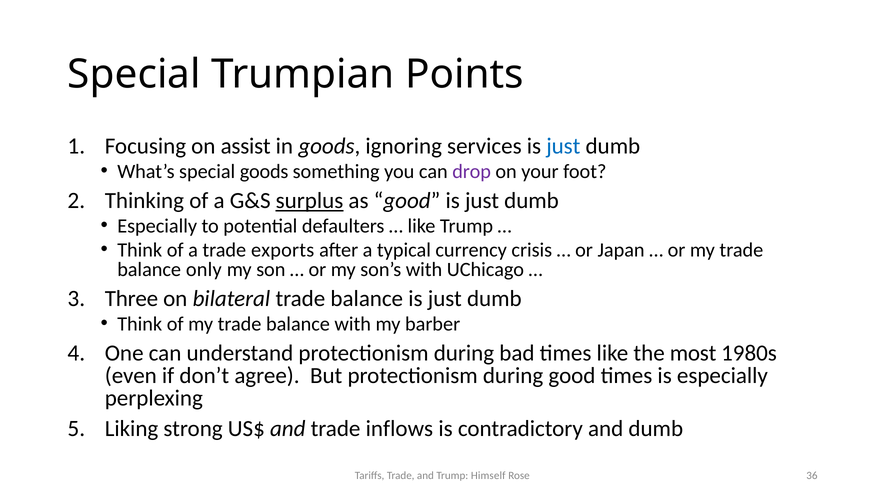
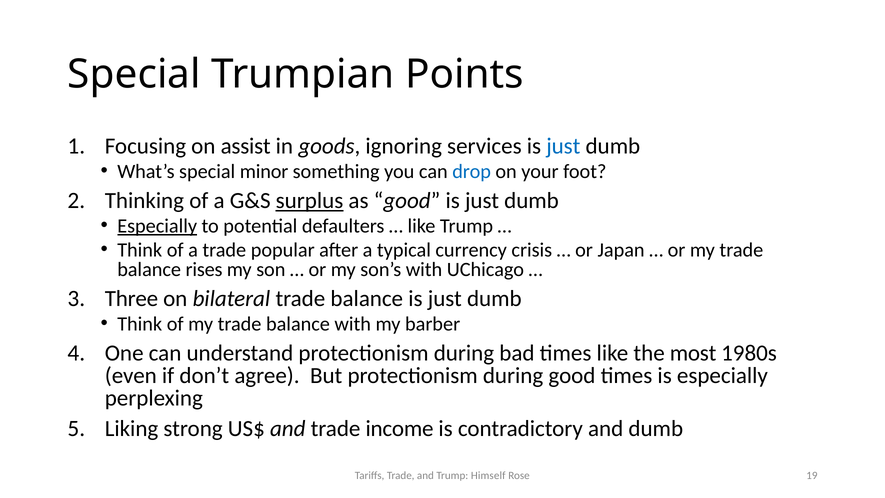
special goods: goods -> minor
drop colour: purple -> blue
Especially at (157, 226) underline: none -> present
exports: exports -> popular
only: only -> rises
inflows: inflows -> income
36: 36 -> 19
